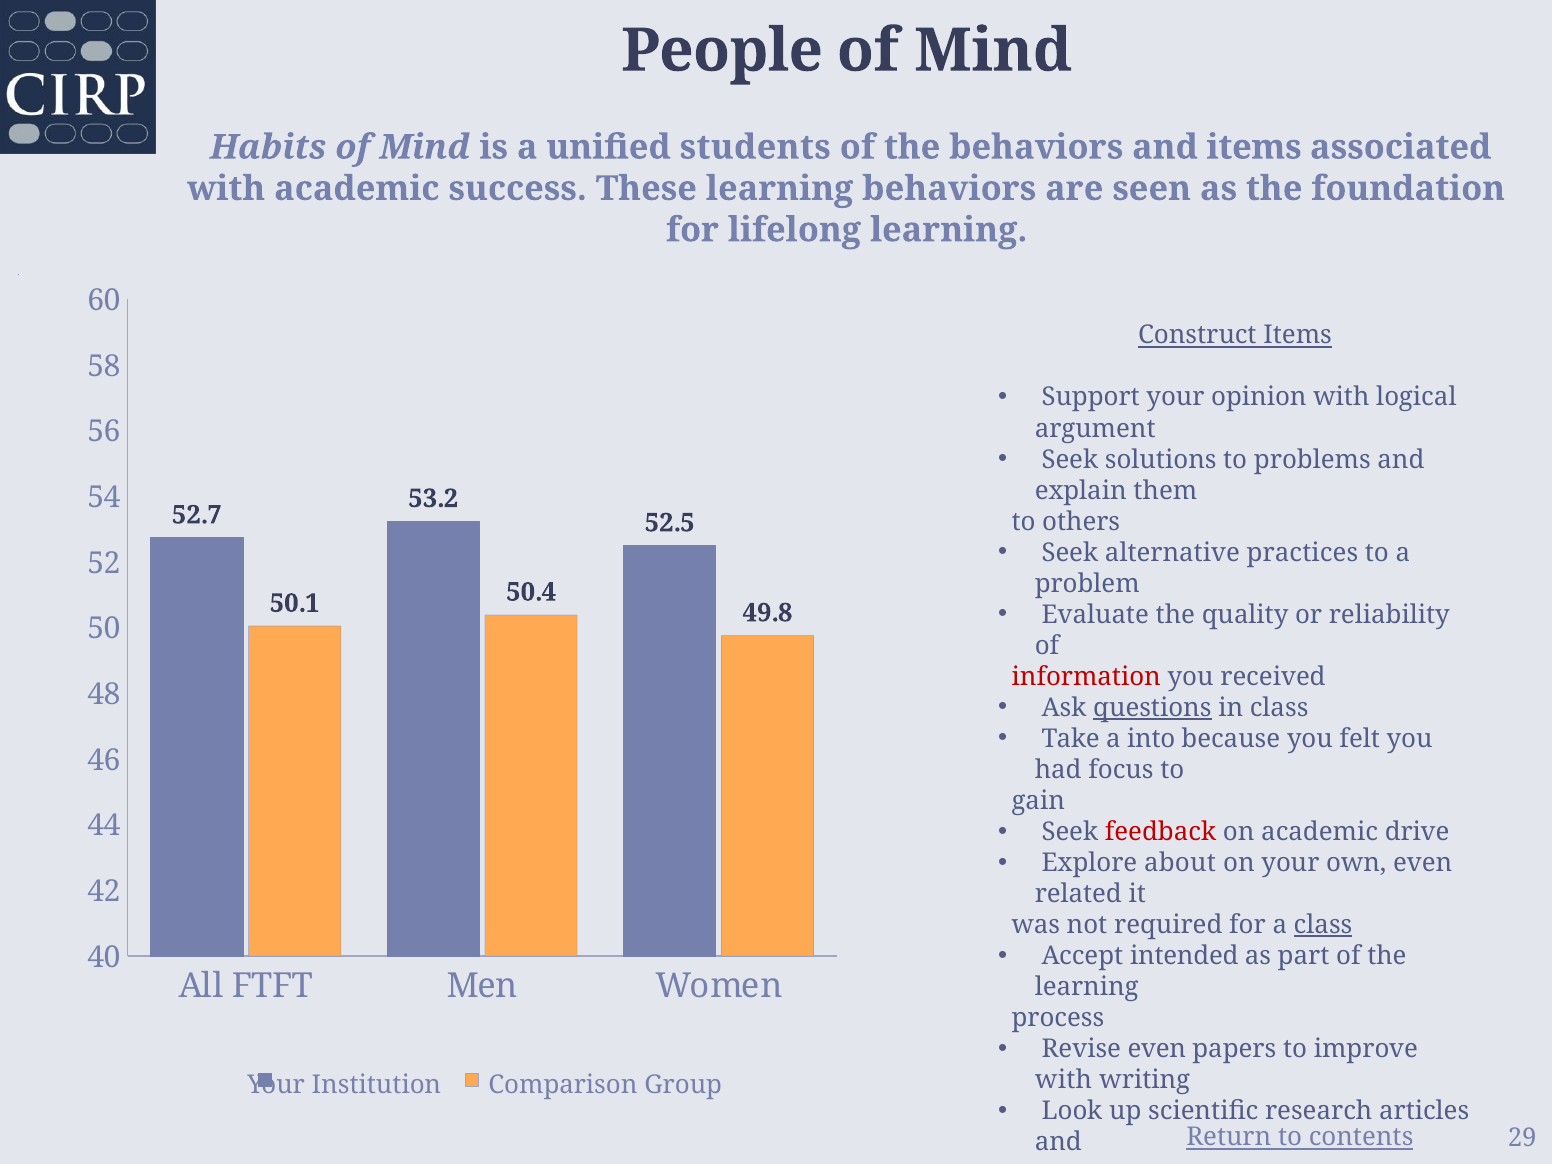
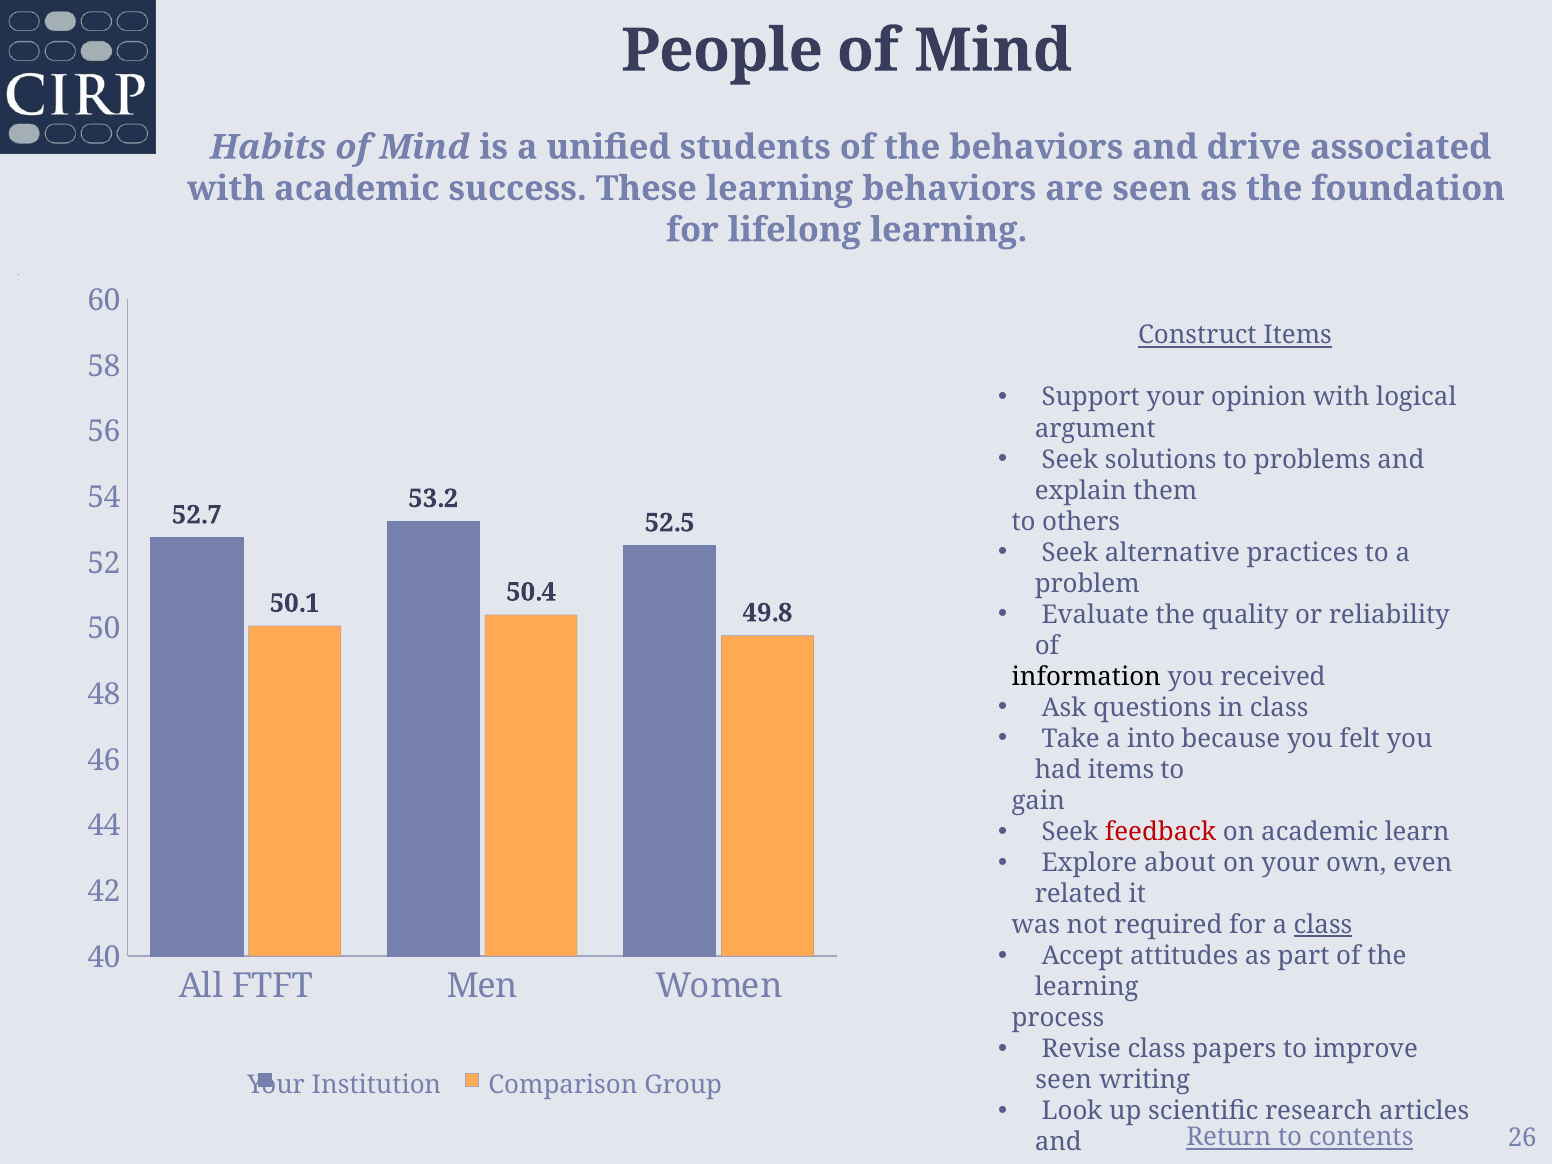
and items: items -> drive
information colour: red -> black
questions underline: present -> none
had focus: focus -> items
drive: drive -> learn
intended: intended -> attitudes
Revise even: even -> class
with at (1064, 1080): with -> seen
29: 29 -> 26
